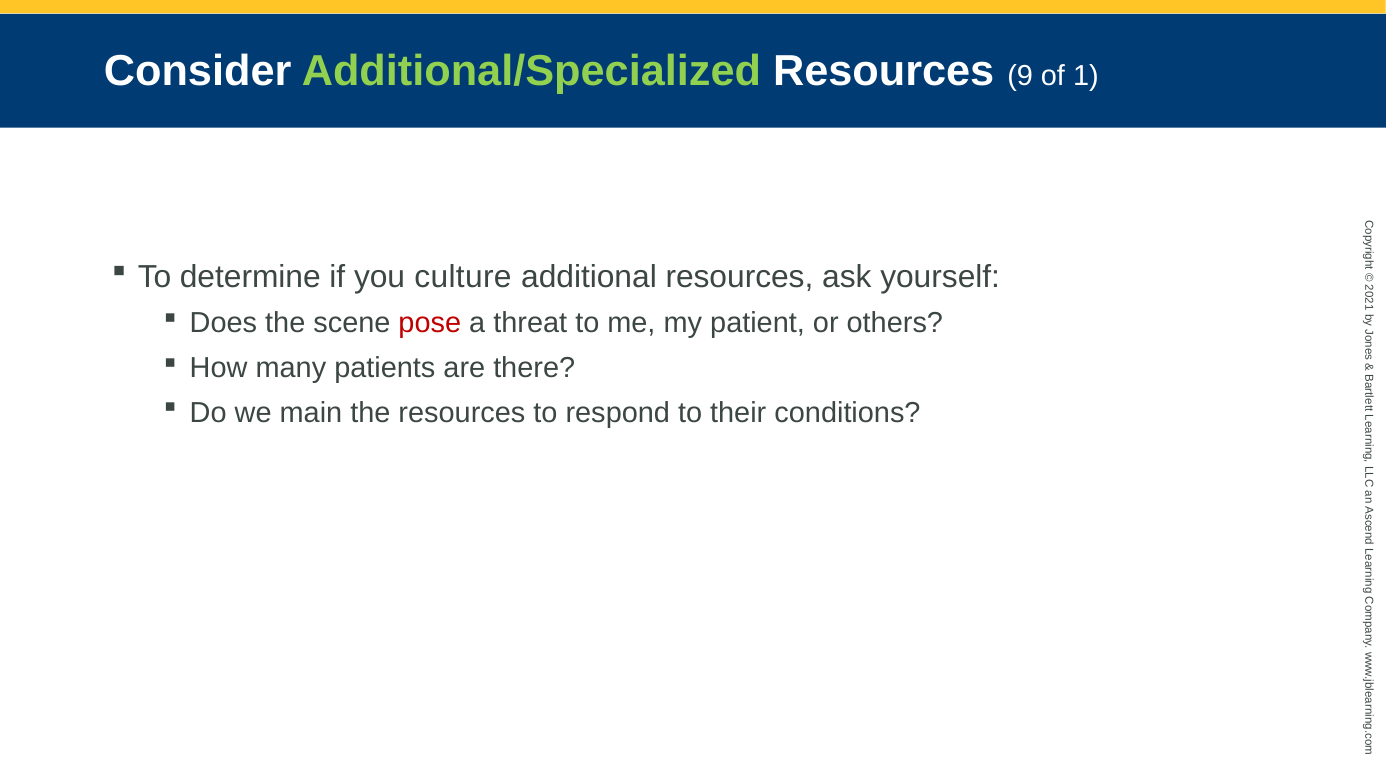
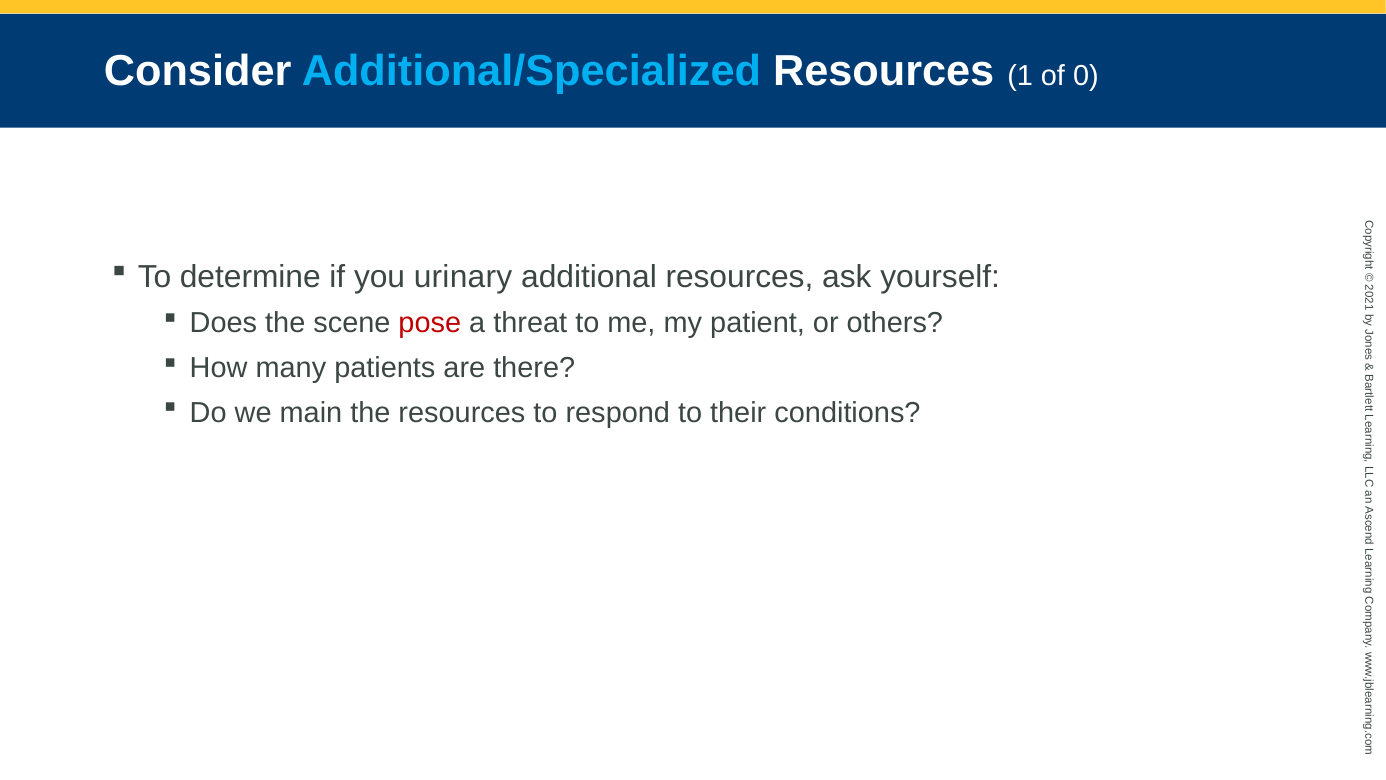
Additional/Specialized colour: light green -> light blue
Resources 9: 9 -> 1
of 1: 1 -> 0
culture: culture -> urinary
